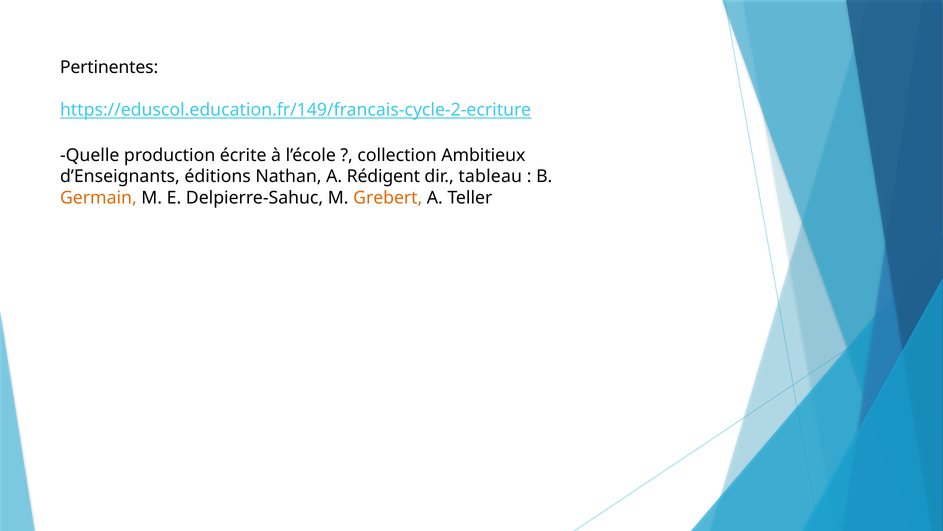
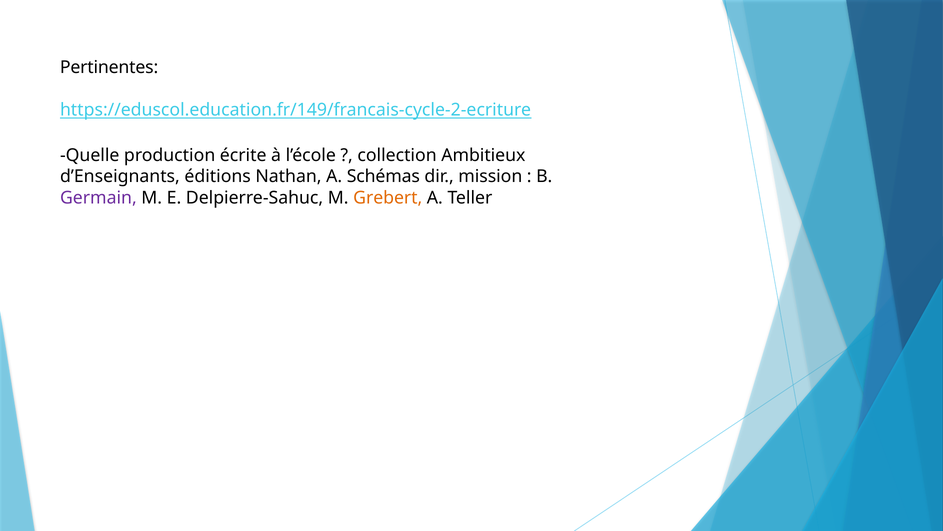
Rédigent: Rédigent -> Schémas
tableau: tableau -> mission
Germain colour: orange -> purple
